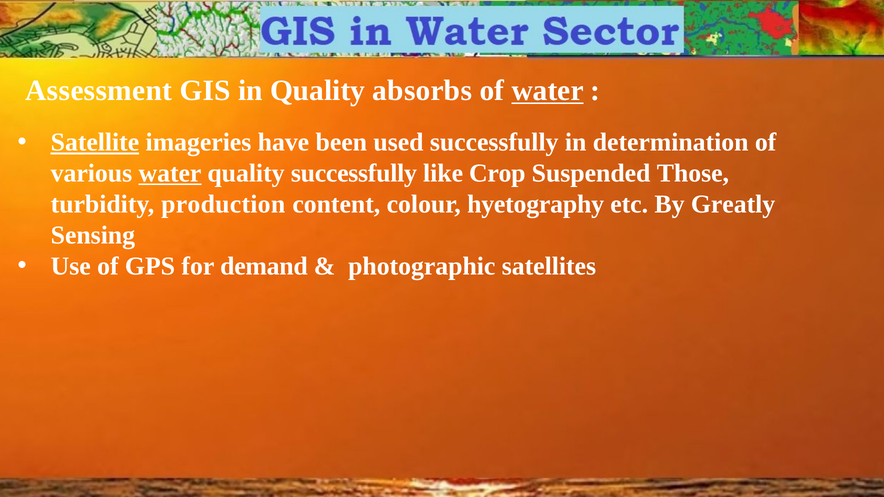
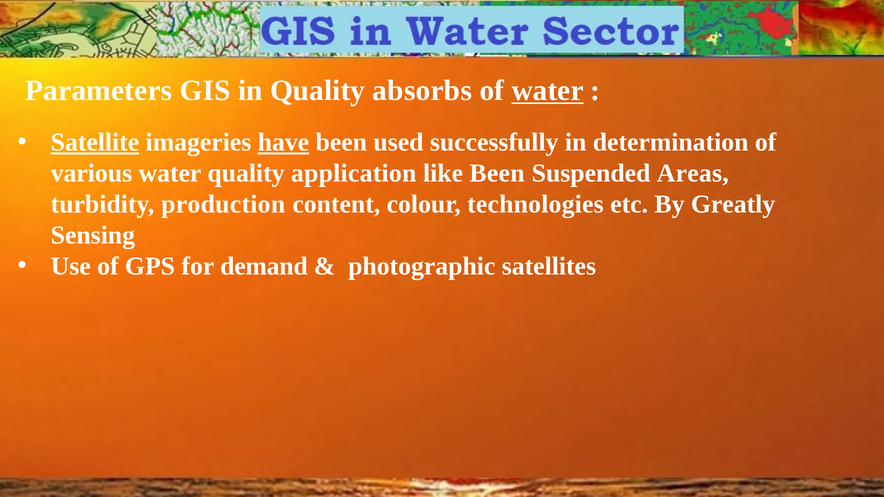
Assessment: Assessment -> Parameters
have underline: none -> present
water at (170, 173) underline: present -> none
quality successfully: successfully -> application
like Crop: Crop -> Been
Those: Those -> Areas
hyetography: hyetography -> technologies
